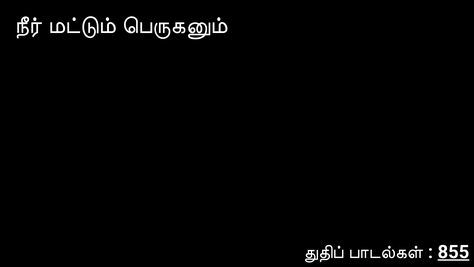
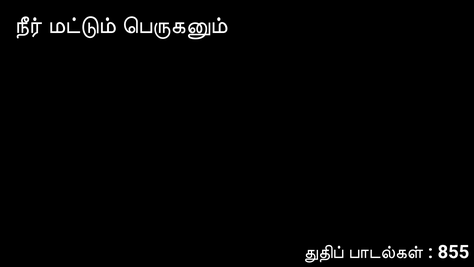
855 underline: present -> none
